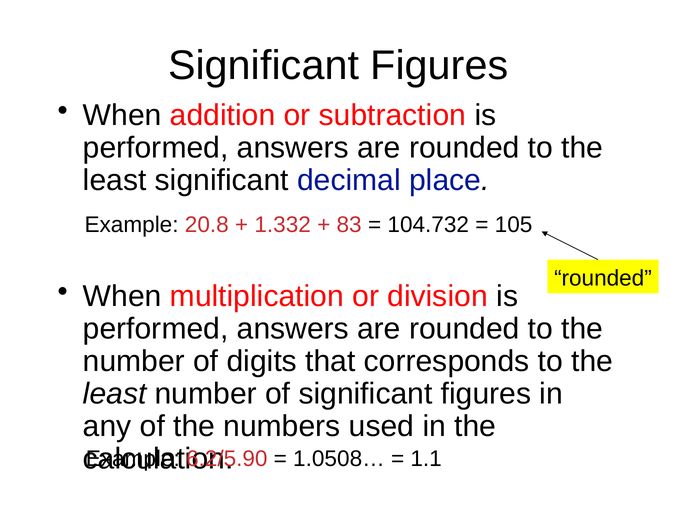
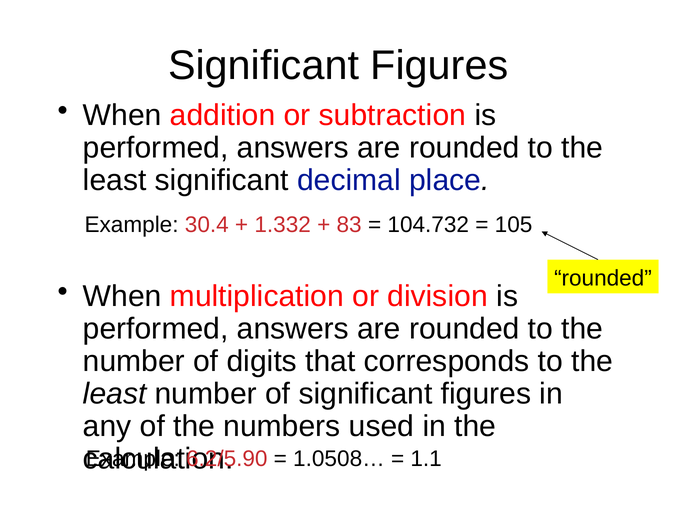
20.8: 20.8 -> 30.4
